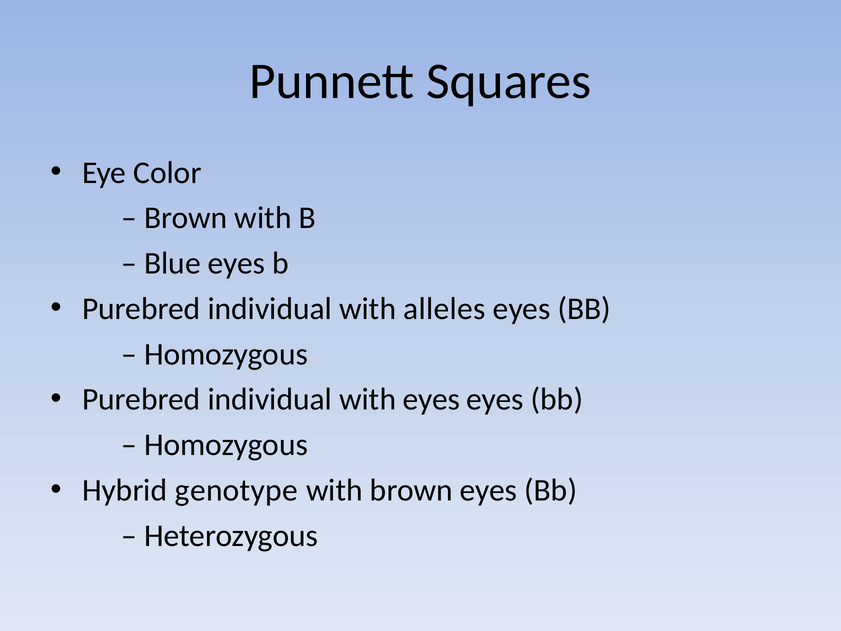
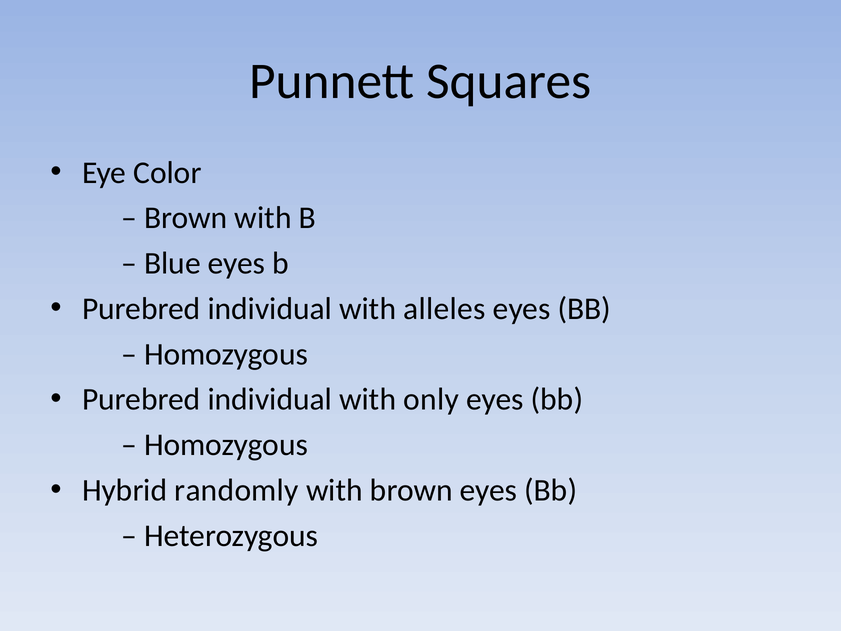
with eyes: eyes -> only
genotype: genotype -> randomly
